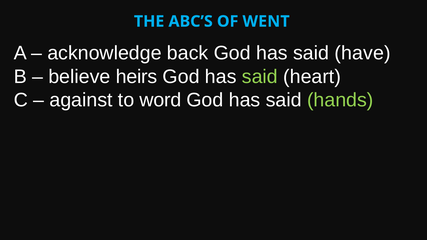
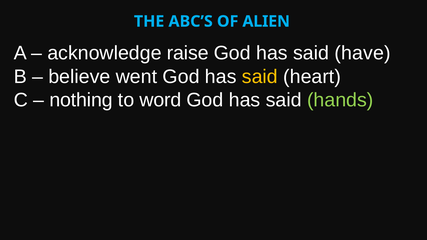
WENT: WENT -> ALIEN
back: back -> raise
heirs: heirs -> went
said at (260, 77) colour: light green -> yellow
against: against -> nothing
